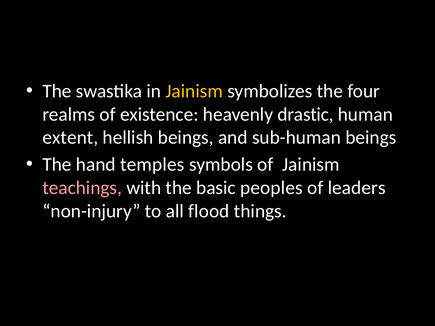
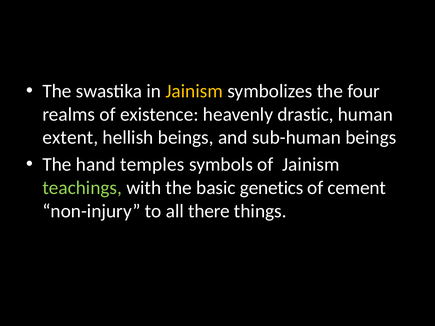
teachings colour: pink -> light green
peoples: peoples -> genetics
leaders: leaders -> cement
flood: flood -> there
